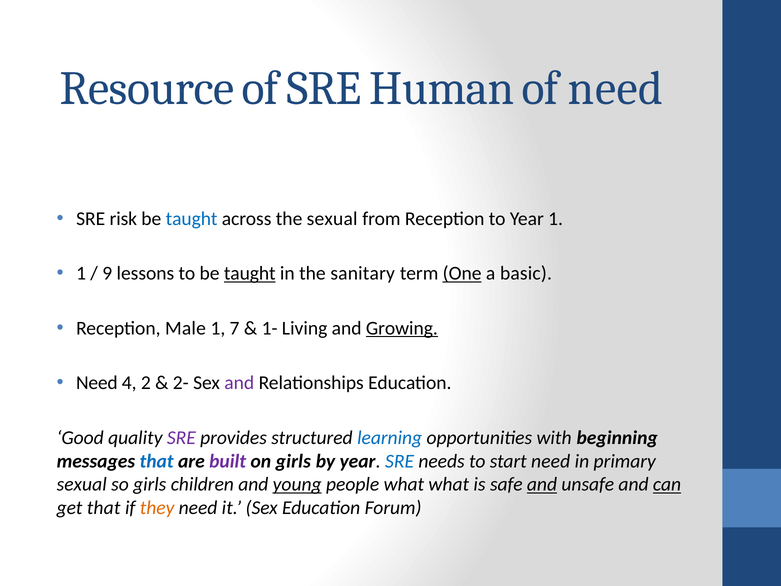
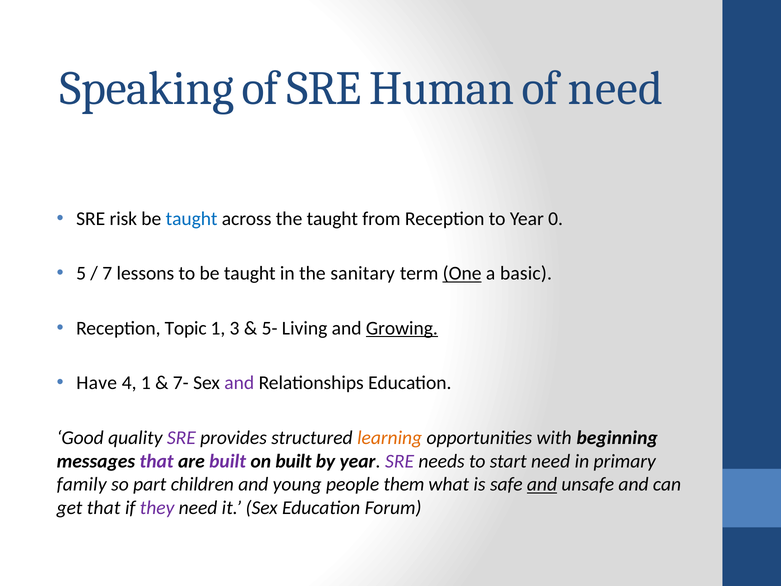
Resource: Resource -> Speaking
the sexual: sexual -> taught
Year 1: 1 -> 0
1 at (81, 273): 1 -> 5
9: 9 -> 7
taught at (250, 273) underline: present -> none
Male: Male -> Topic
7: 7 -> 3
1-: 1- -> 5-
Need at (97, 383): Need -> Have
4 2: 2 -> 1
2-: 2- -> 7-
learning colour: blue -> orange
that at (157, 461) colour: blue -> purple
on girls: girls -> built
SRE at (400, 461) colour: blue -> purple
sexual at (82, 484): sexual -> family
so girls: girls -> part
young underline: present -> none
people what: what -> them
can underline: present -> none
they colour: orange -> purple
